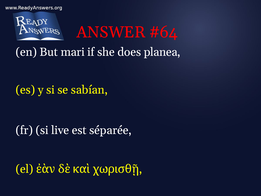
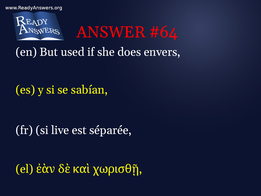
mari: mari -> used
planea: planea -> envers
